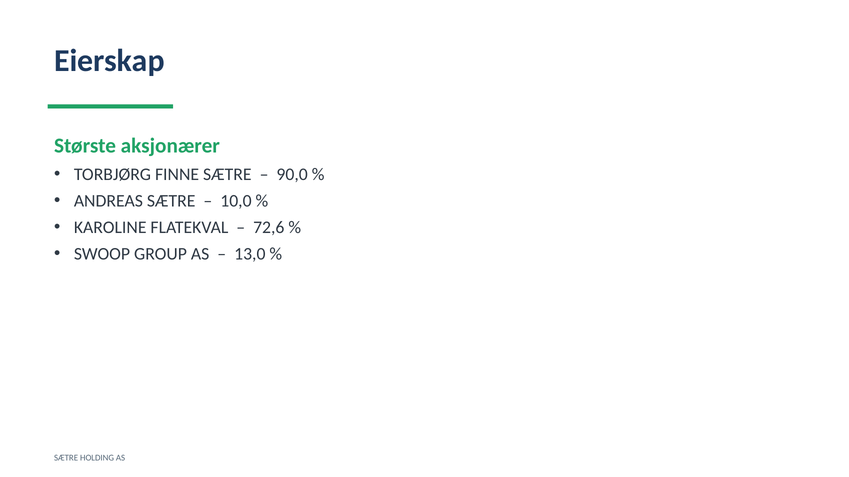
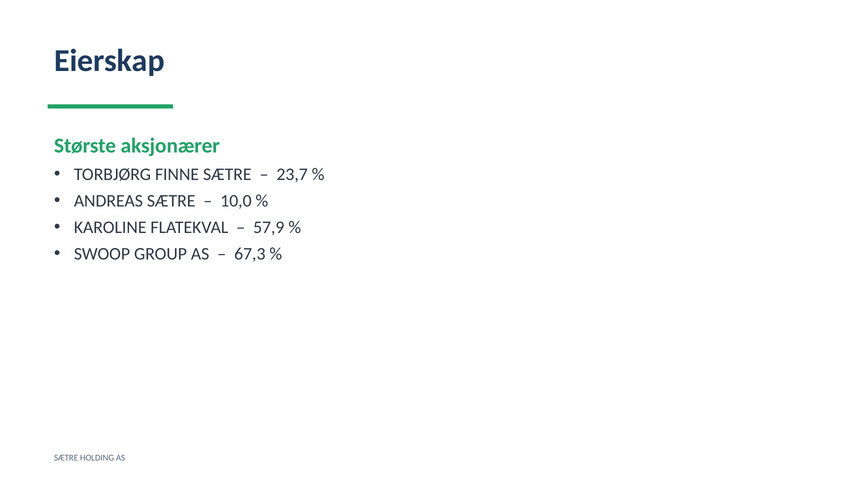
90,0: 90,0 -> 23,7
72,6: 72,6 -> 57,9
13,0: 13,0 -> 67,3
